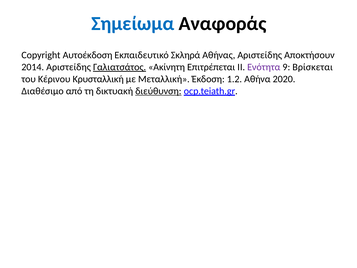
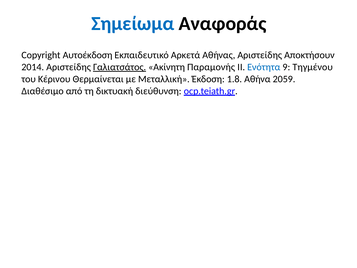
Σκληρά: Σκληρά -> Αρκετά
Επιτρέπεται: Επιτρέπεται -> Παραμονής
Ενότητα colour: purple -> blue
Βρίσκεται: Βρίσκεται -> Τηγμένου
Κρυσταλλική: Κρυσταλλική -> Θερμαίνεται
1.2: 1.2 -> 1.8
2020: 2020 -> 2059
διεύθυνση underline: present -> none
